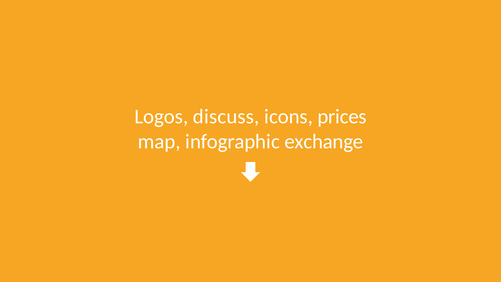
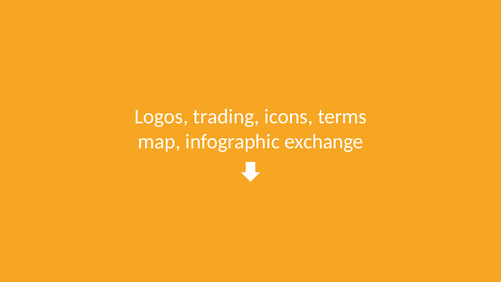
discuss: discuss -> trading
prices: prices -> terms
